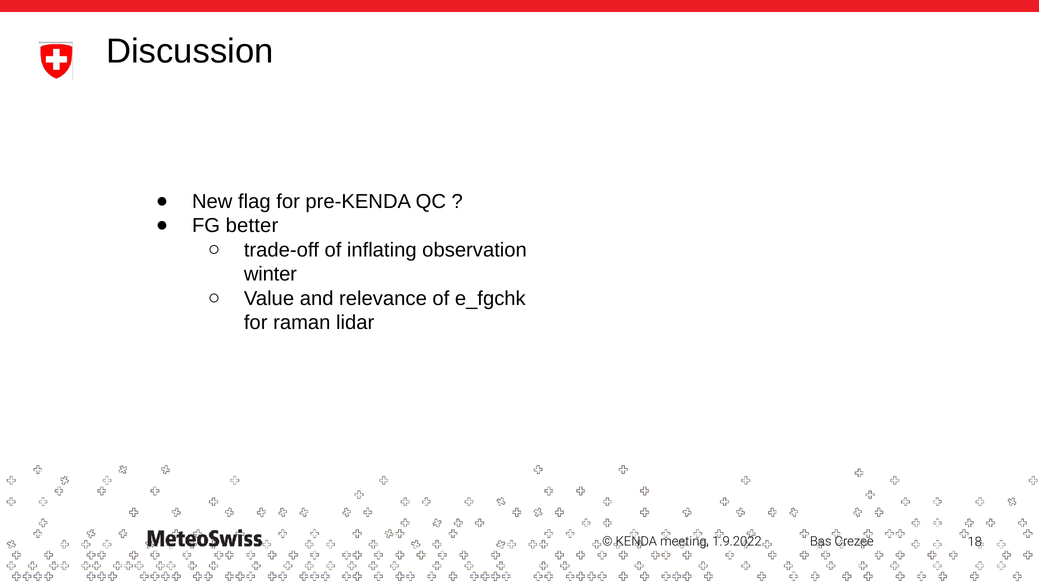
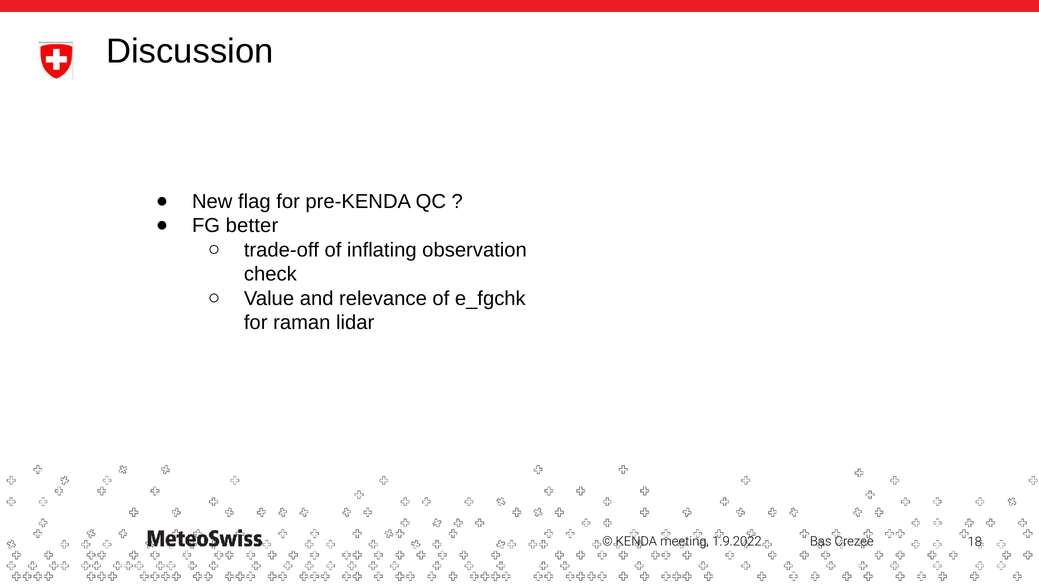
winter: winter -> check
